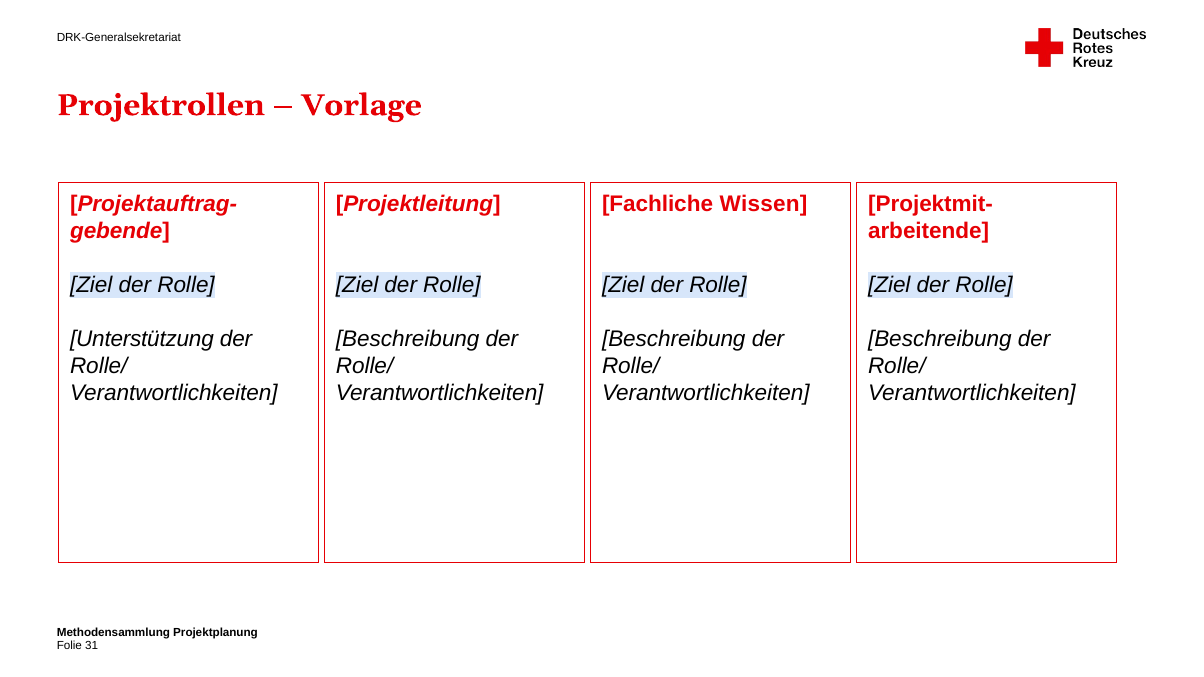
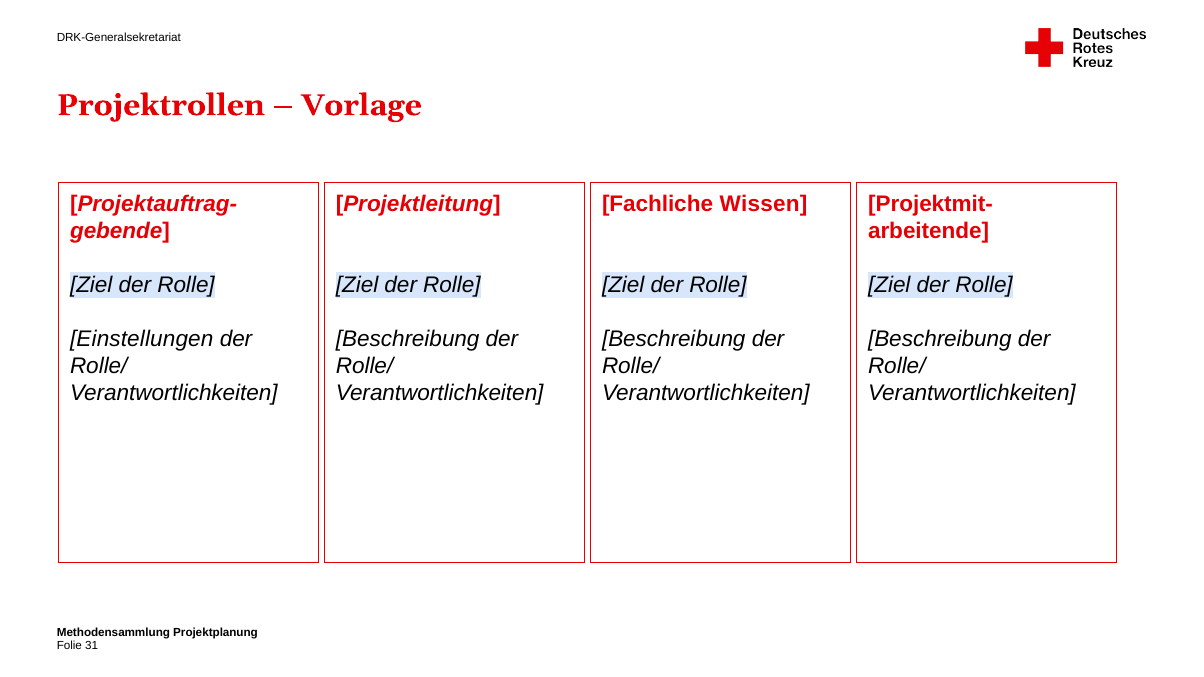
Unterstützung: Unterstützung -> Einstellungen
